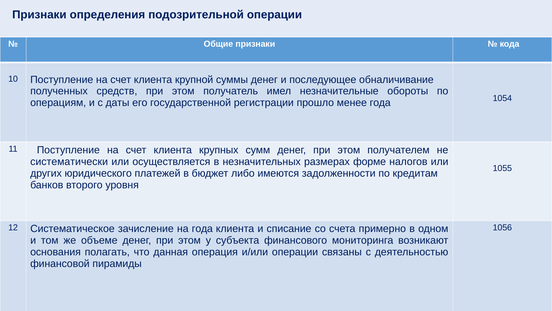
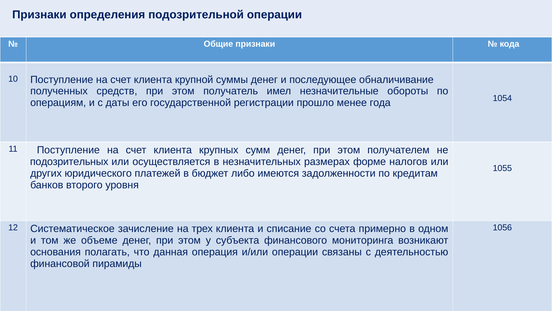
систематически: систематически -> подозрительных
на года: года -> трех
